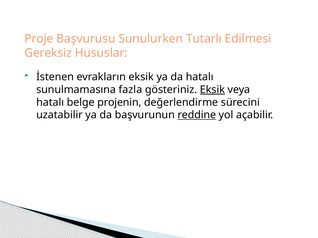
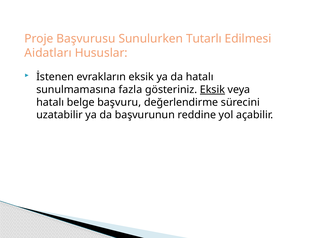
Gereksiz: Gereksiz -> Aidatları
projenin: projenin -> başvuru
reddine underline: present -> none
